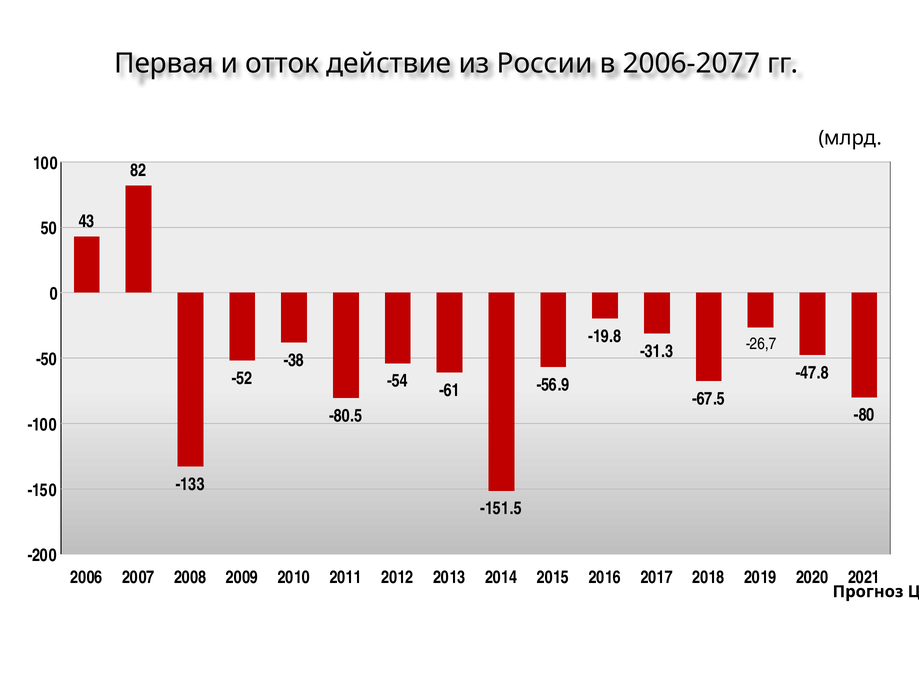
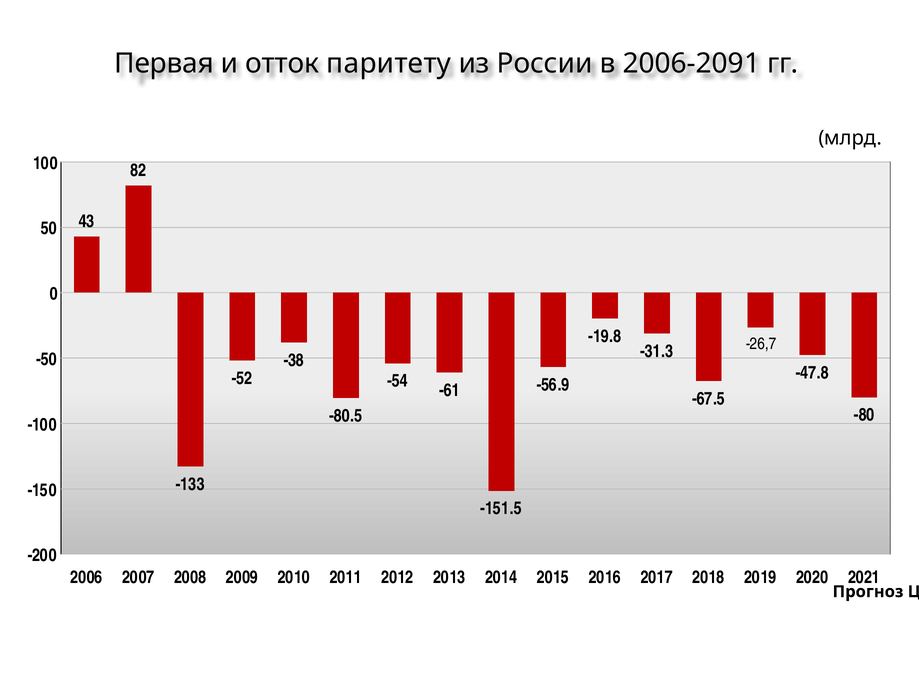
действие: действие -> паритету
2006-2077: 2006-2077 -> 2006-2091
